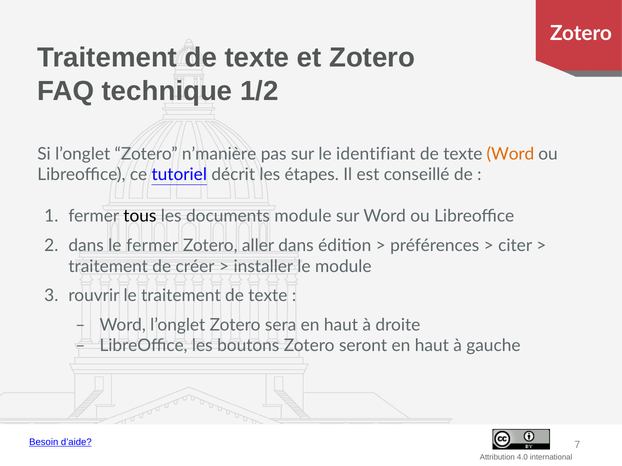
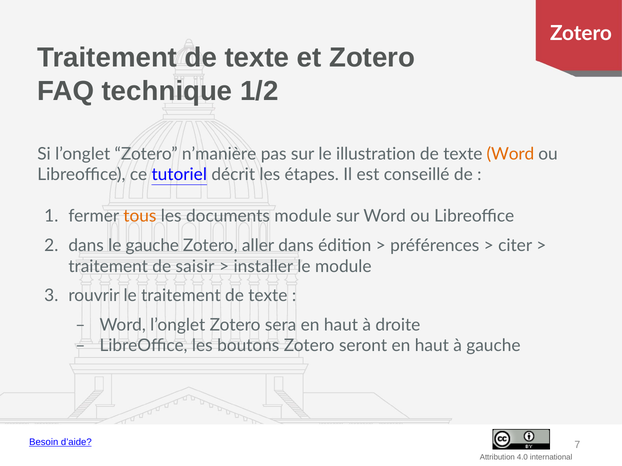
identifiant: identifiant -> illustration
tous colour: black -> orange
le fermer: fermer -> gauche
créer: créer -> saisir
